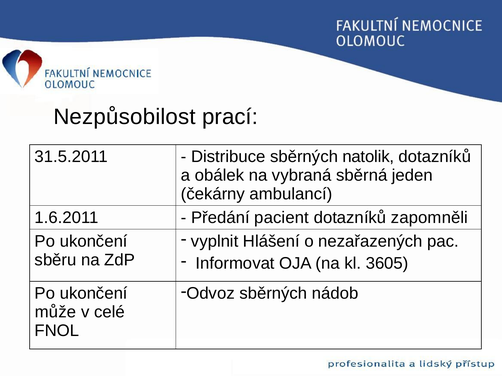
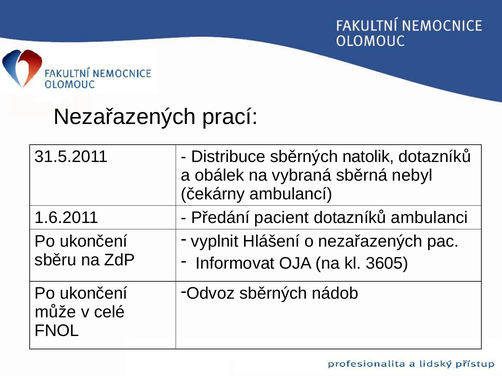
Nezpůsobilost at (125, 117): Nezpůsobilost -> Nezařazených
jeden: jeden -> nebyl
zapomněli: zapomněli -> ambulanci
